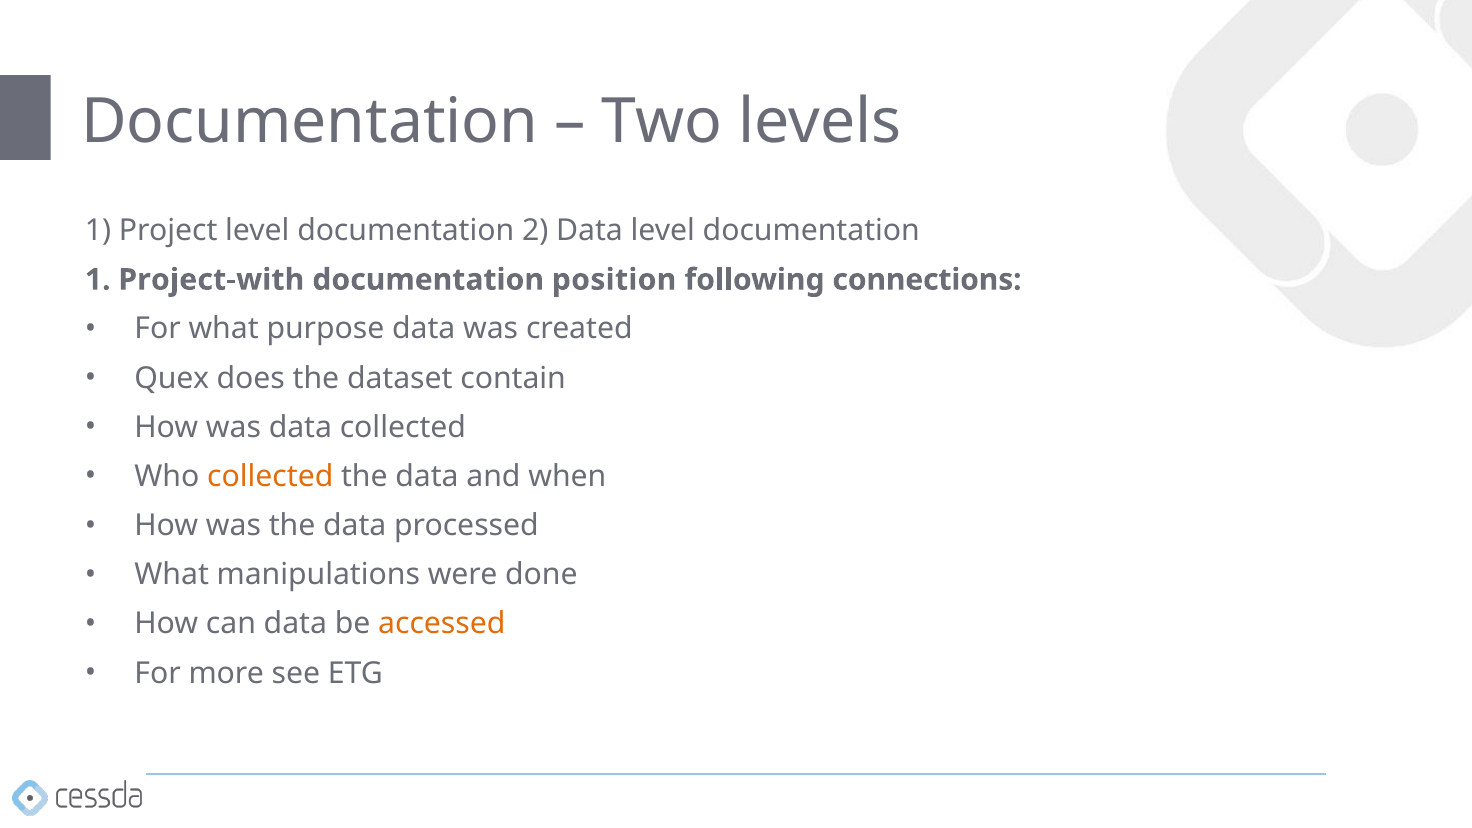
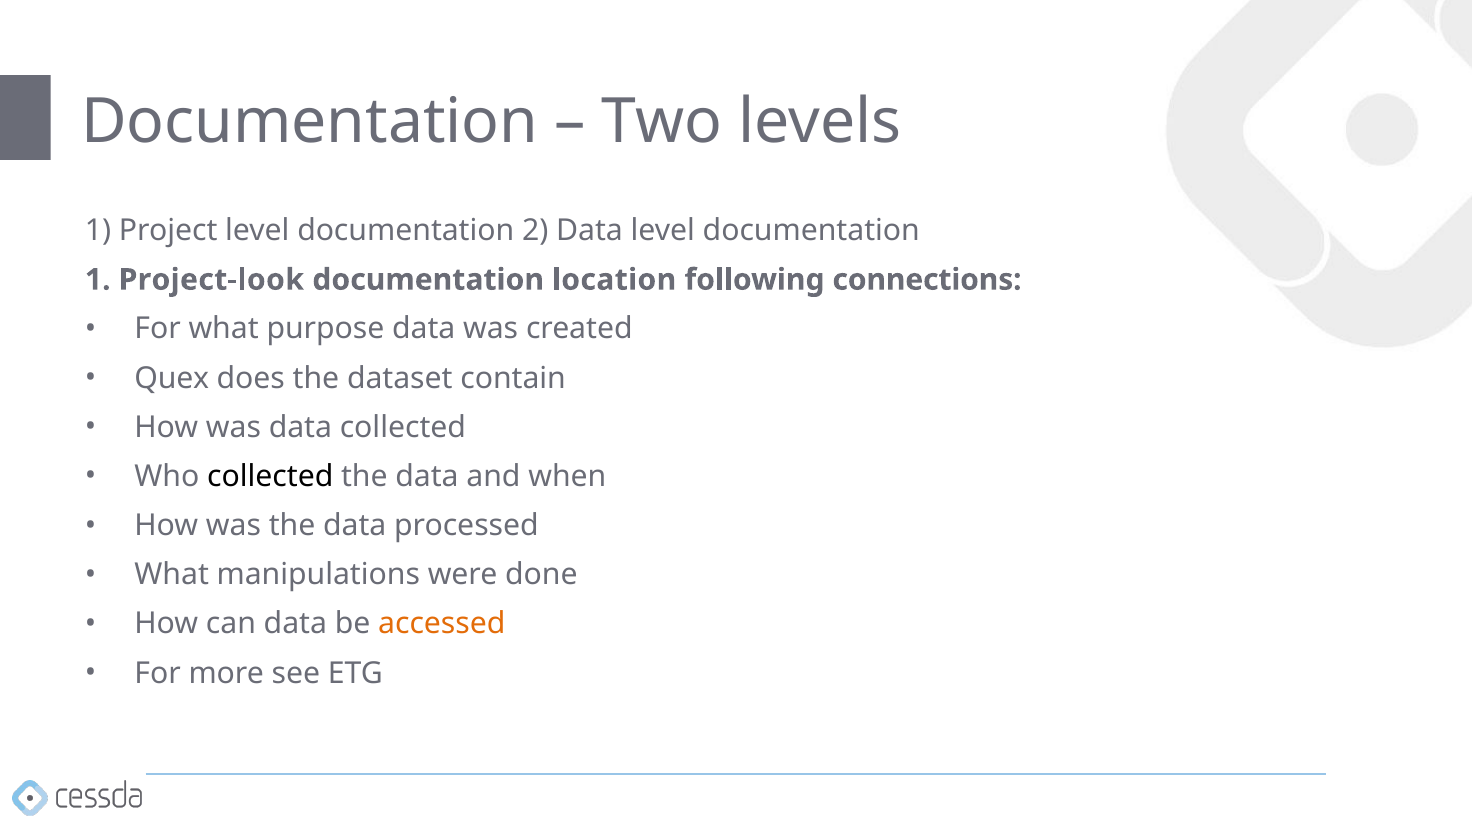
Project-with: Project-with -> Project-look
position: position -> location
collected at (270, 476) colour: orange -> black
